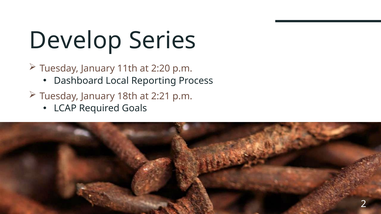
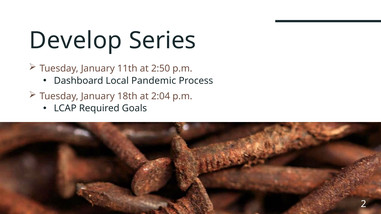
2:20: 2:20 -> 2:50
Reporting: Reporting -> Pandemic
2:21: 2:21 -> 2:04
